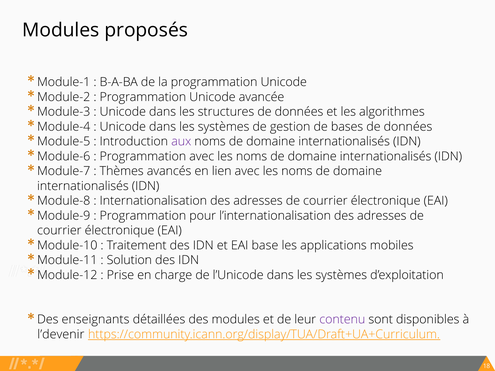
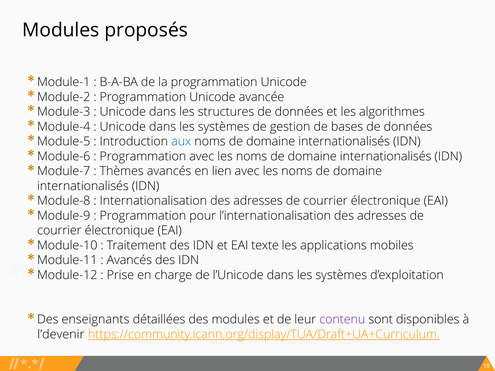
aux colour: purple -> blue
base: base -> texte
Solution at (129, 260): Solution -> Avancés
